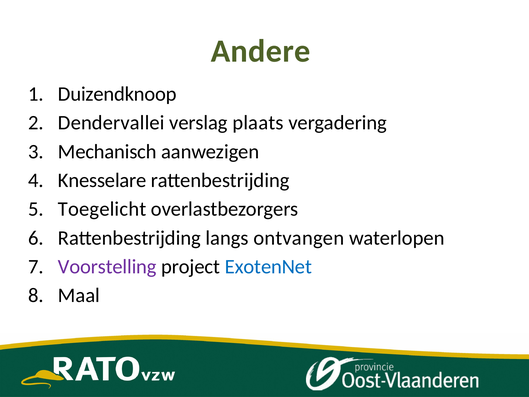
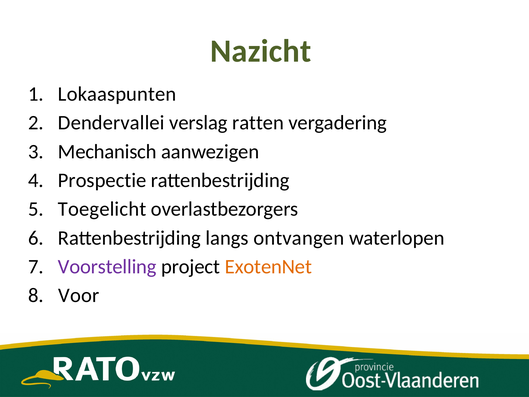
Andere: Andere -> Nazicht
Duizendknoop: Duizendknoop -> Lokaaspunten
plaats: plaats -> ratten
Knesselare: Knesselare -> Prospectie
ExotenNet colour: blue -> orange
Maal: Maal -> Voor
